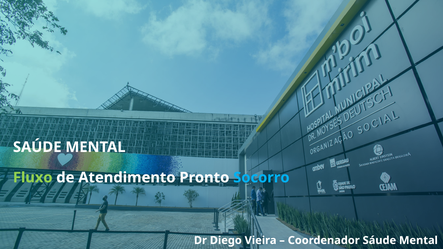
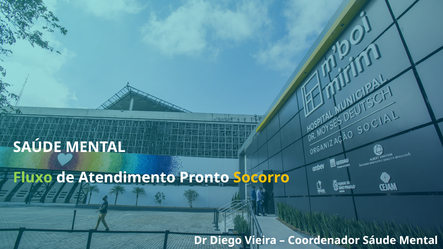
Socorro colour: light blue -> yellow
